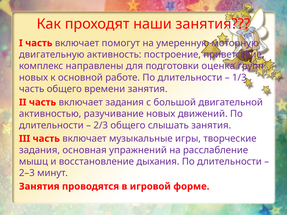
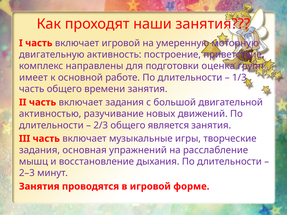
включает помогут: помогут -> игровой
новых at (33, 78): новых -> имеет
слышать: слышать -> является
